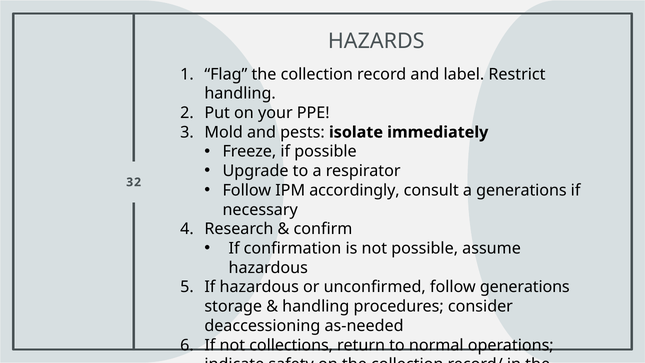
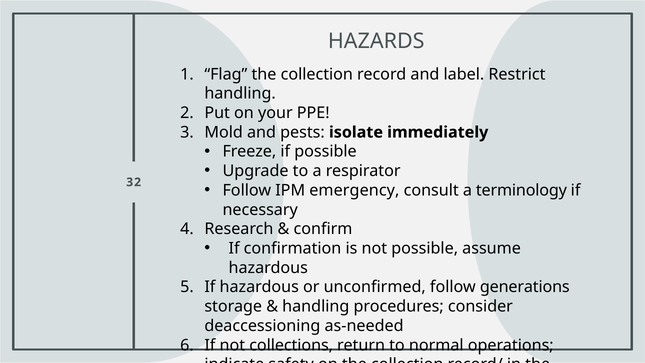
IPM accordingly: accordingly -> emergency
a generations: generations -> terminology
